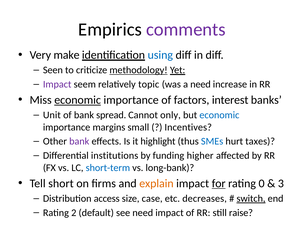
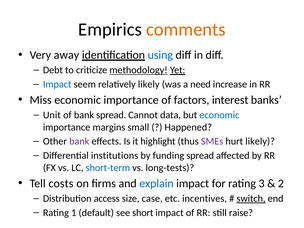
comments colour: purple -> orange
make: make -> away
Seen: Seen -> Debt
Impact at (57, 84) colour: purple -> blue
relatively topic: topic -> likely
economic at (78, 100) underline: present -> none
only: only -> data
Incentives: Incentives -> Happened
SMEs colour: blue -> purple
hurt taxes: taxes -> likely
funding higher: higher -> spread
long-bank: long-bank -> long-tests
short: short -> costs
explain colour: orange -> blue
for underline: present -> none
0: 0 -> 3
3: 3 -> 2
decreases: decreases -> incentives
2: 2 -> 1
see need: need -> short
